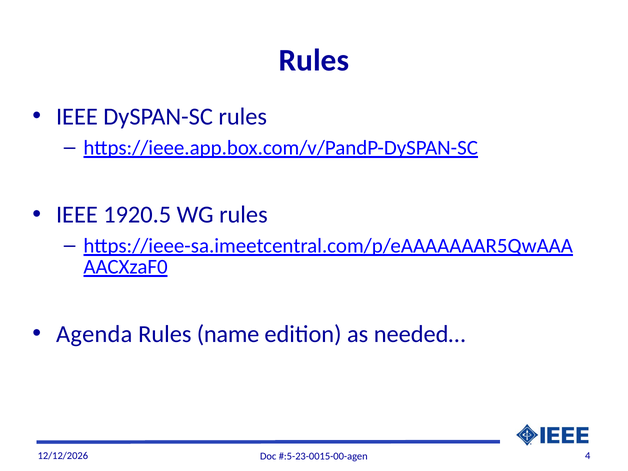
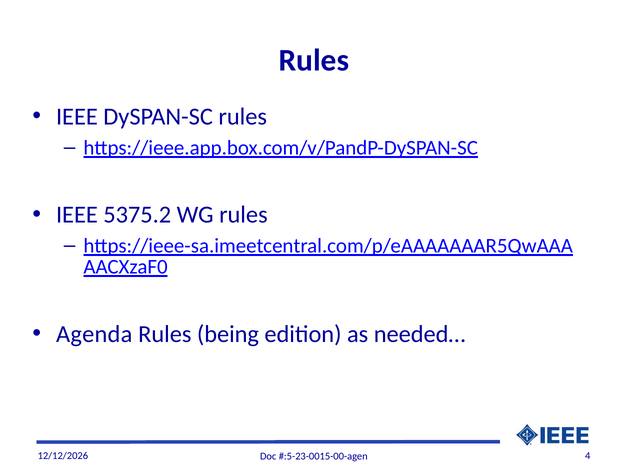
1920.5: 1920.5 -> 5375.2
name: name -> being
